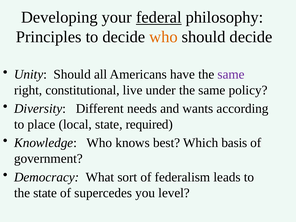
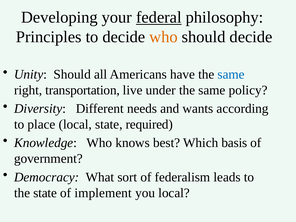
same at (231, 74) colour: purple -> blue
constitutional: constitutional -> transportation
supercedes: supercedes -> implement
you level: level -> local
